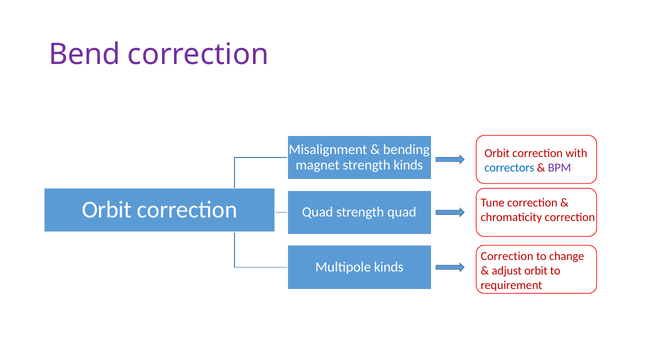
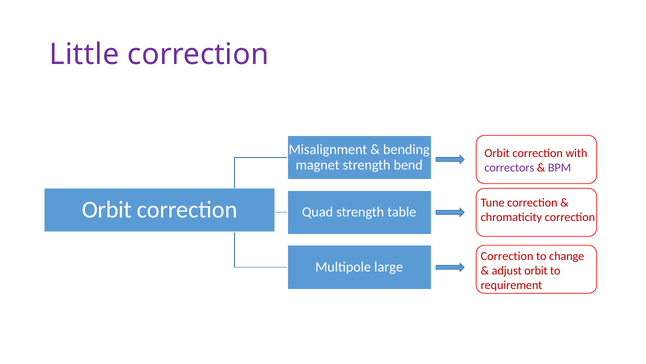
Bend: Bend -> Little
kinds at (408, 165): kinds -> bend
correctors colour: blue -> purple
quad at (402, 212): quad -> table
kinds at (389, 267): kinds -> large
